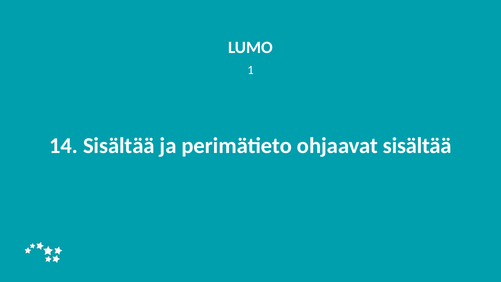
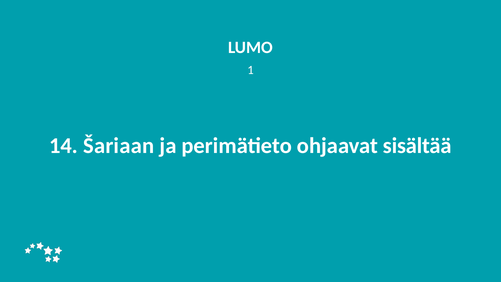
14 Sisältää: Sisältää -> Šariaan
